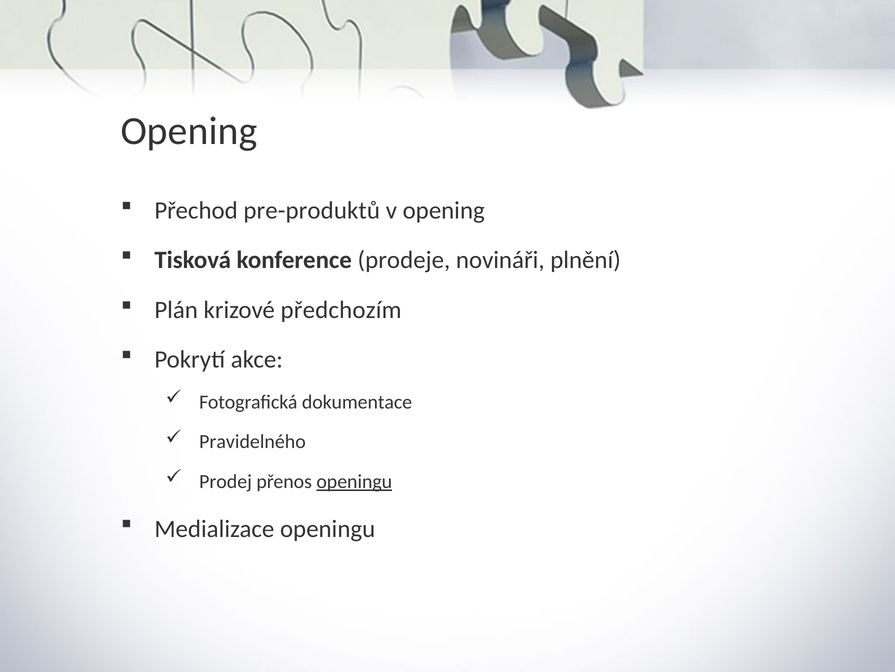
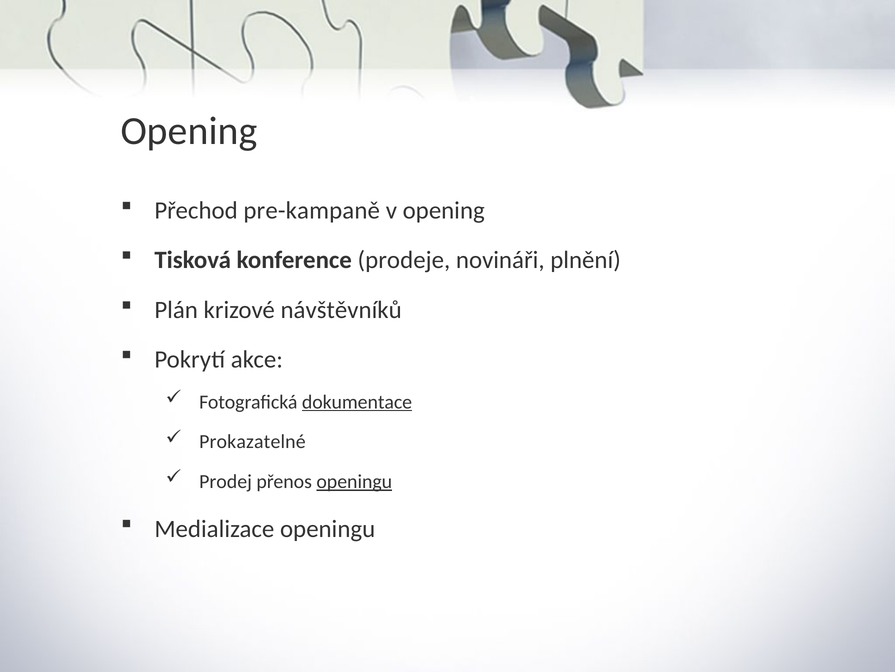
pre-produktů: pre-produktů -> pre-kampaně
předchozím: předchozím -> návštěvníků
dokumentace underline: none -> present
Pravidelného: Pravidelného -> Prokazatelné
